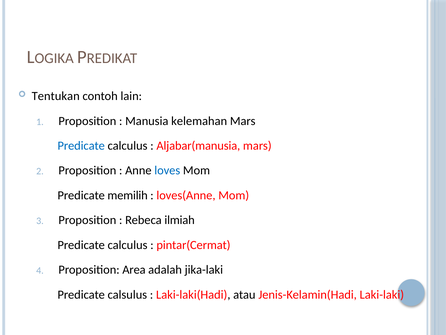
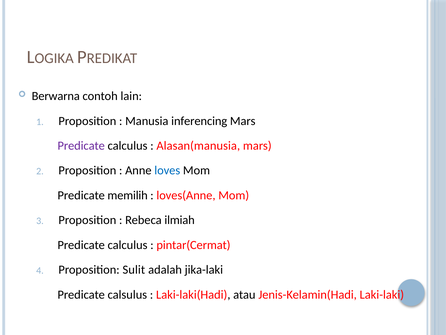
Tentukan: Tentukan -> Berwarna
kelemahan: kelemahan -> inferencing
Predicate at (81, 146) colour: blue -> purple
Aljabar(manusia: Aljabar(manusia -> Alasan(manusia
Area: Area -> Sulit
